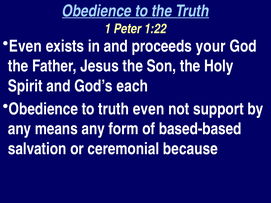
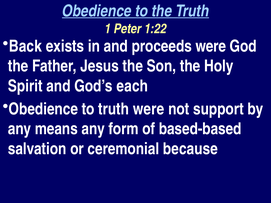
Even at (25, 46): Even -> Back
proceeds your: your -> were
truth even: even -> were
